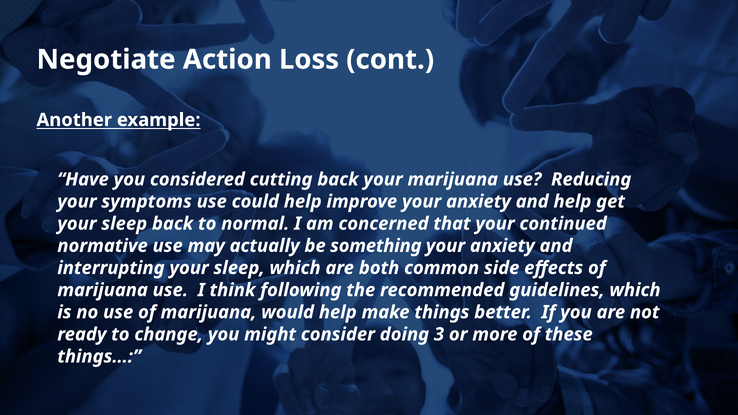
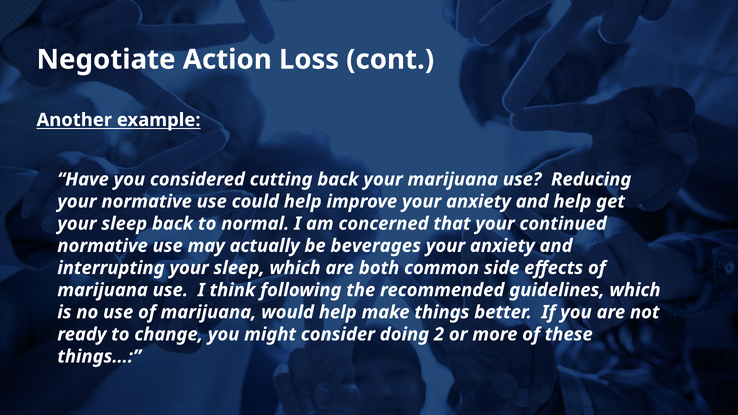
your symptoms: symptoms -> normative
something: something -> beverages
3: 3 -> 2
